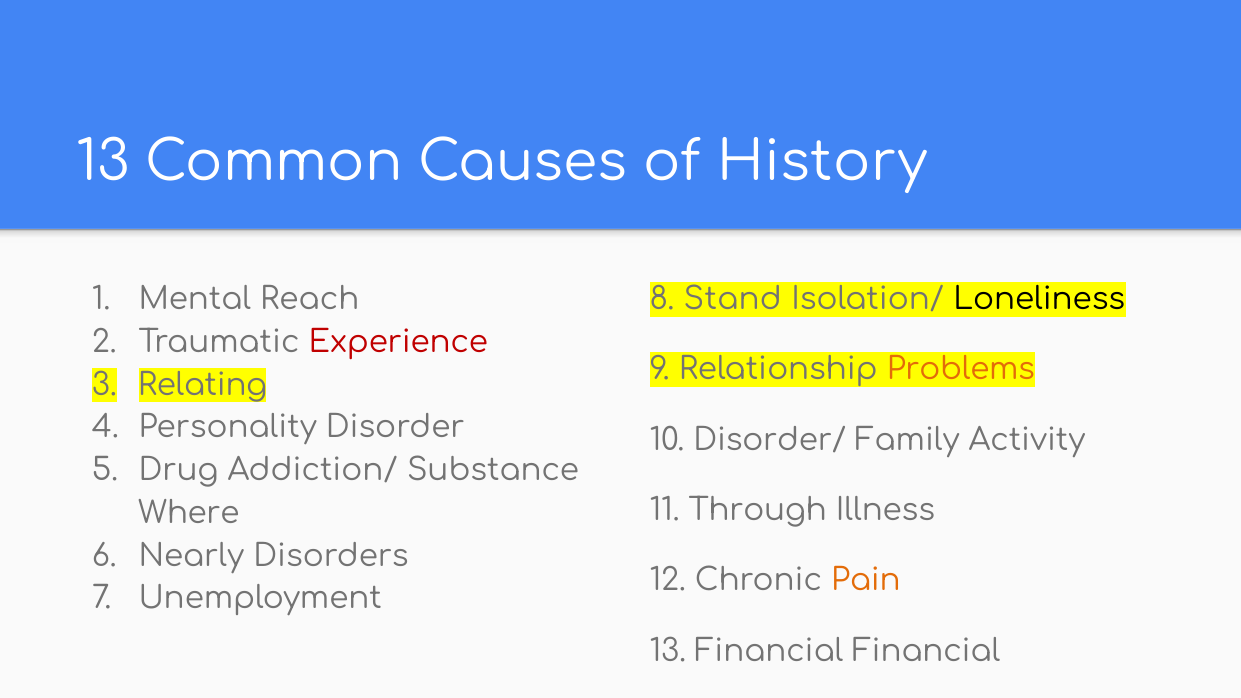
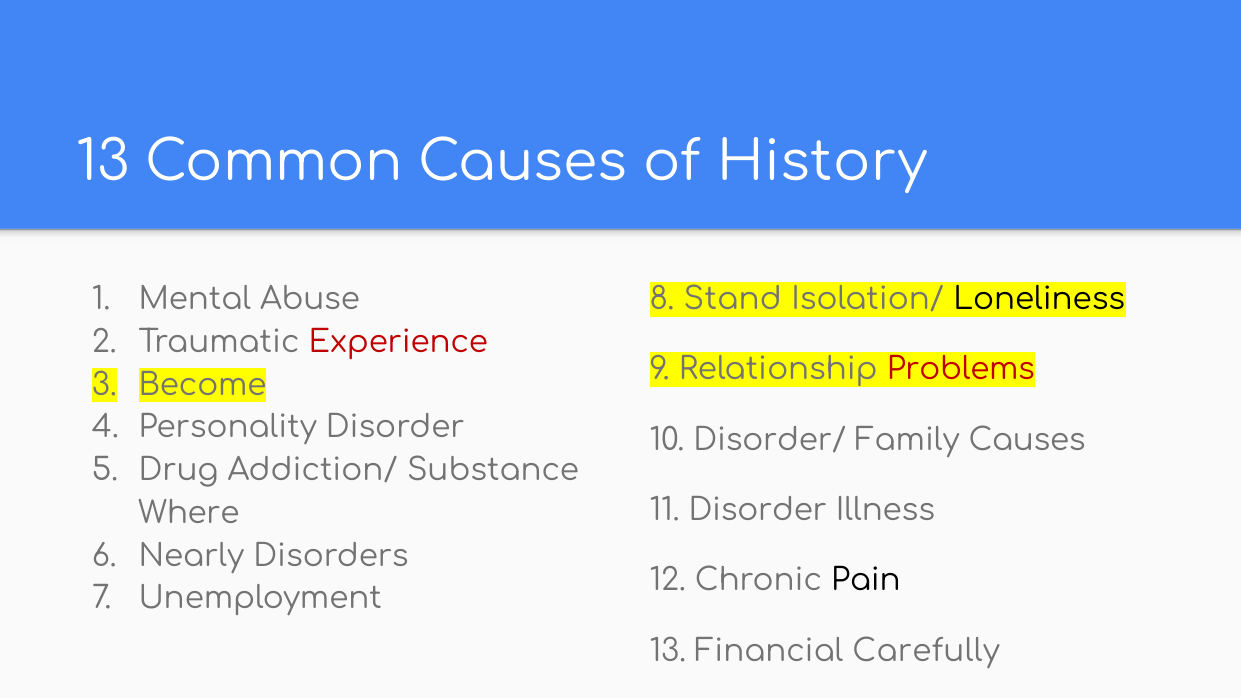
Reach: Reach -> Abuse
Problems colour: orange -> red
Relating: Relating -> Become
Family Activity: Activity -> Causes
11 Through: Through -> Disorder
Pain colour: orange -> black
Financial Financial: Financial -> Carefully
